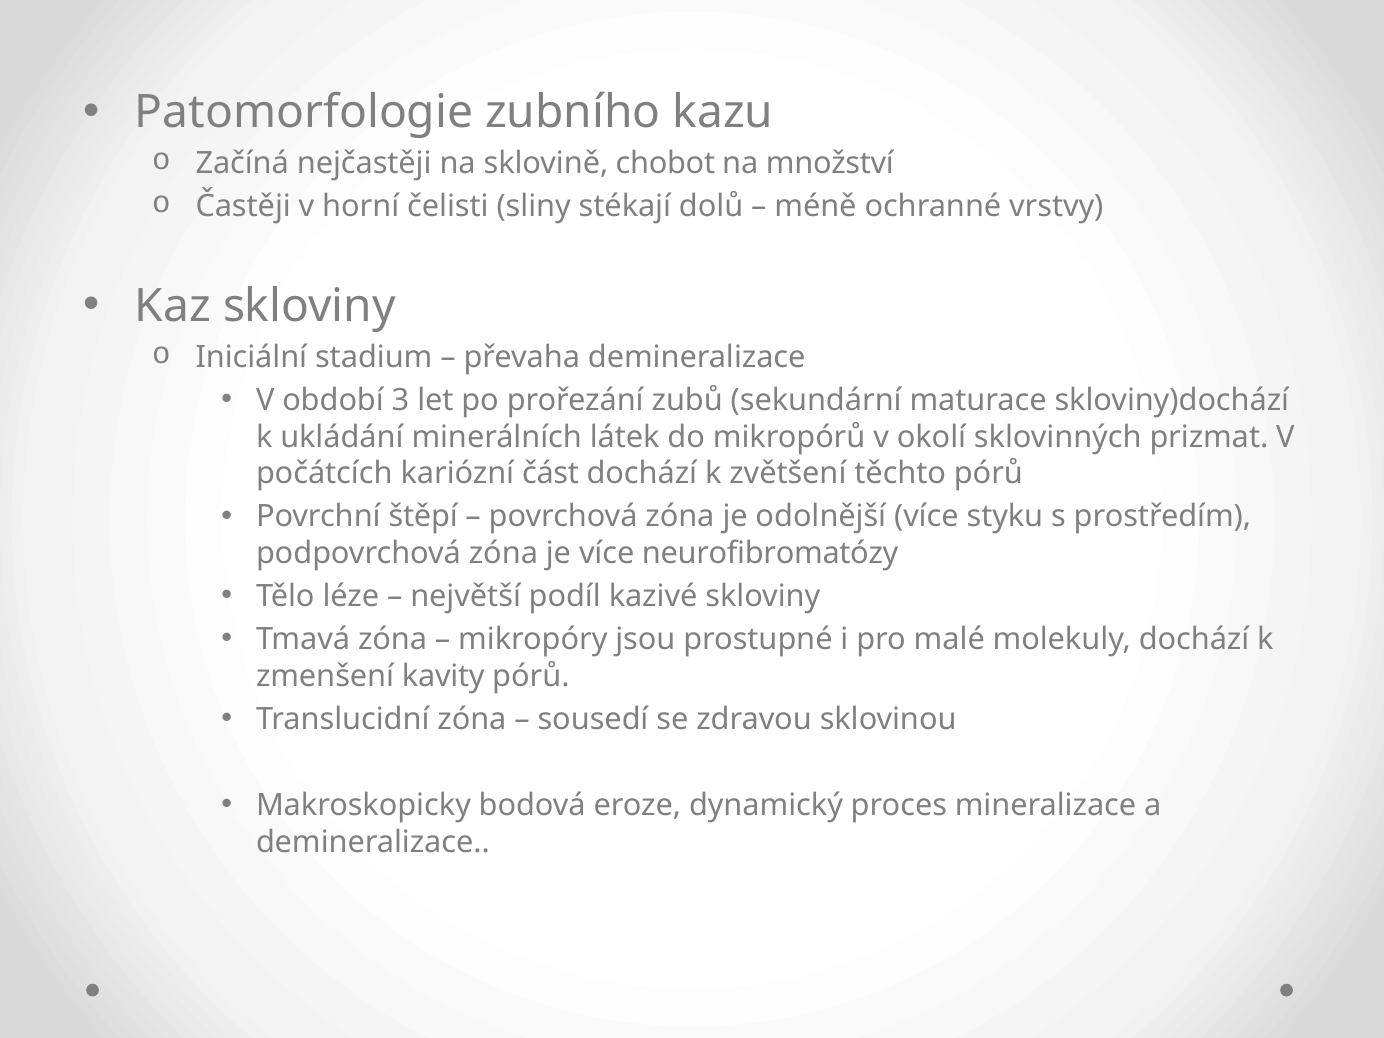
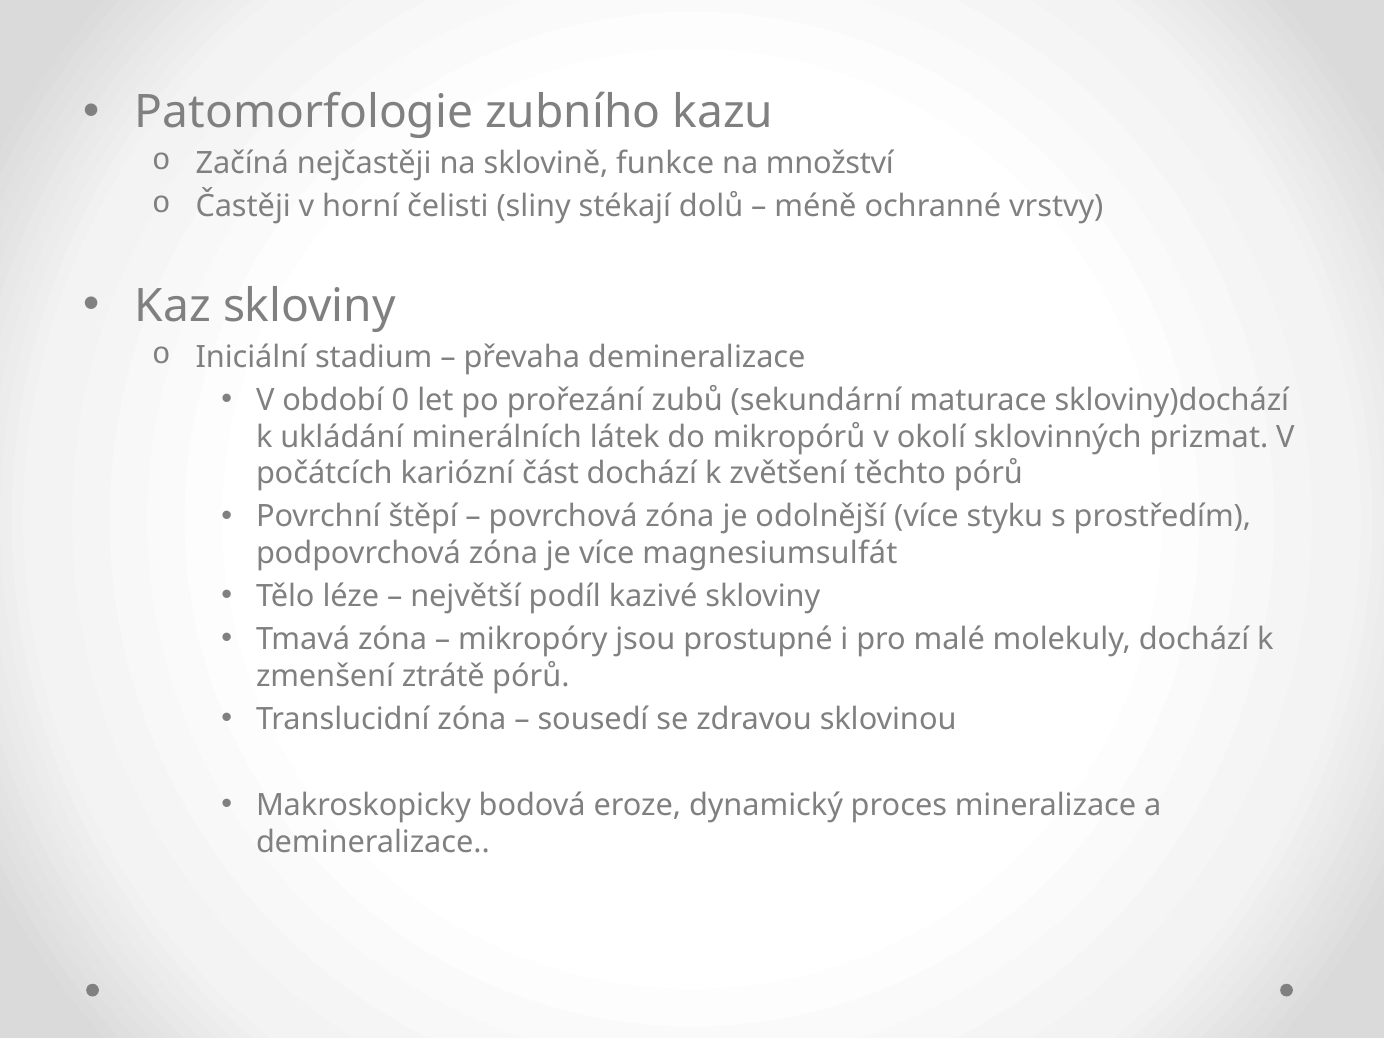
chobot: chobot -> funkce
3: 3 -> 0
neurofibromatózy: neurofibromatózy -> magnesiumsulfát
kavity: kavity -> ztrátě
